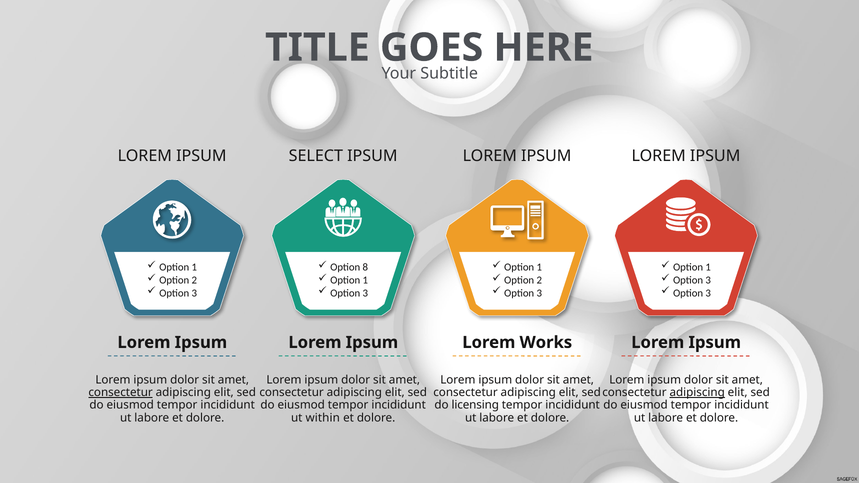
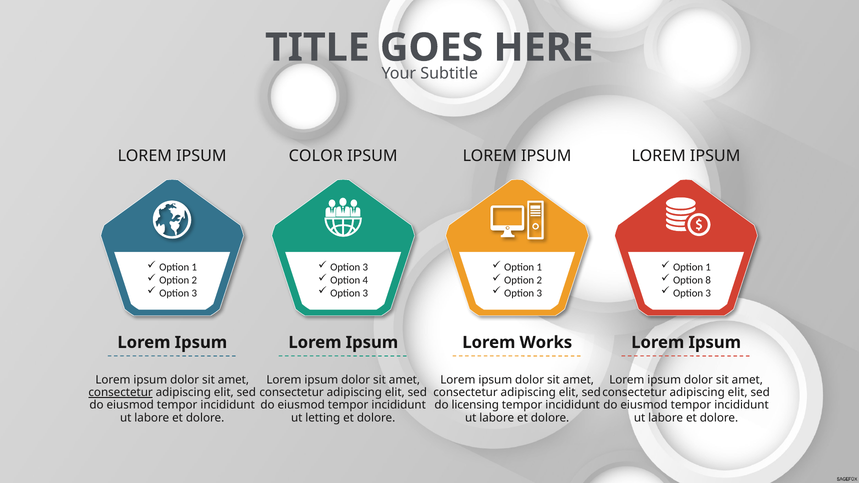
SELECT: SELECT -> COLOR
8 at (365, 267): 8 -> 3
1 at (365, 280): 1 -> 4
3 at (708, 280): 3 -> 8
adipiscing at (697, 393) underline: present -> none
within: within -> letting
